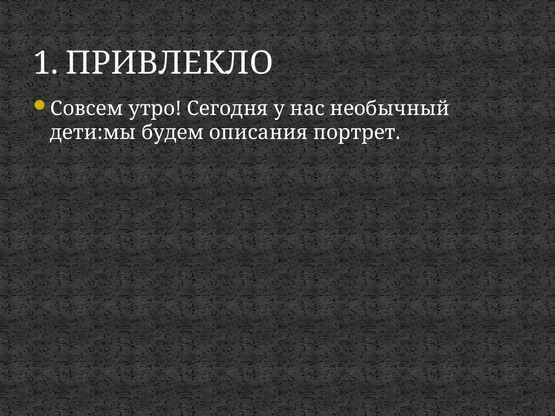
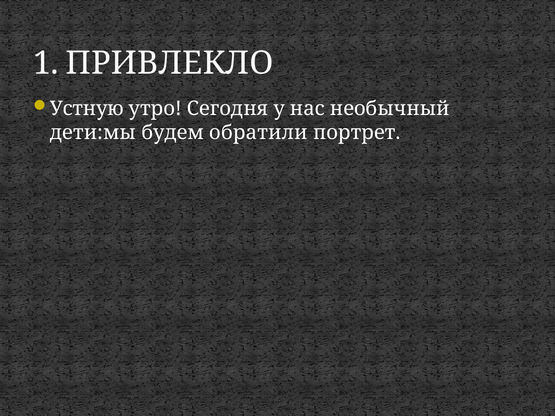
Совсем: Совсем -> Устную
описания: описания -> обратили
